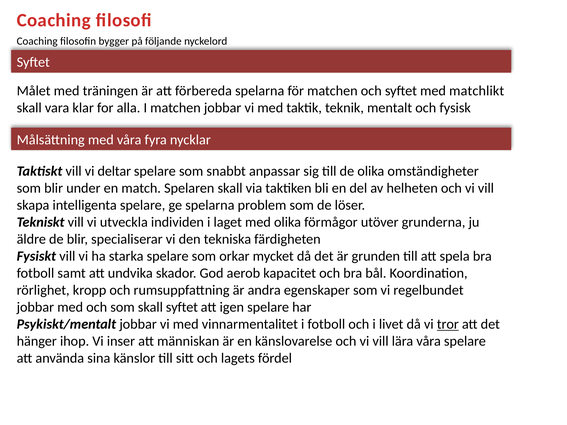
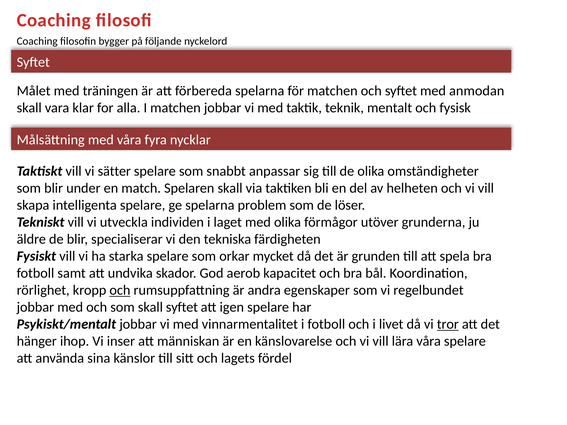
matchlikt: matchlikt -> anmodan
deltar: deltar -> sätter
och at (120, 290) underline: none -> present
